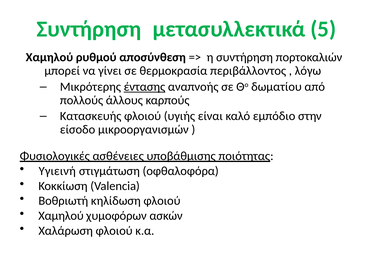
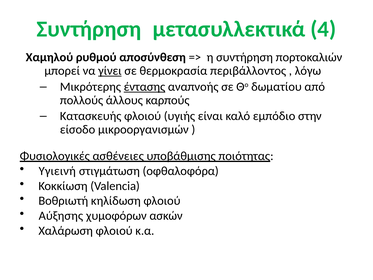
5: 5 -> 4
γίνει underline: none -> present
Χαμηλού at (61, 216): Χαμηλού -> Αύξησης
